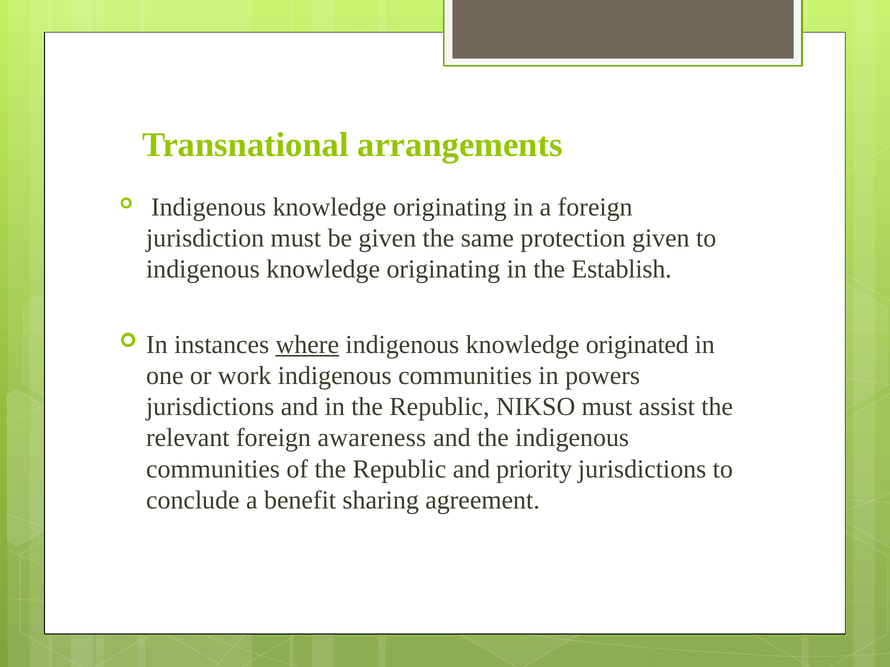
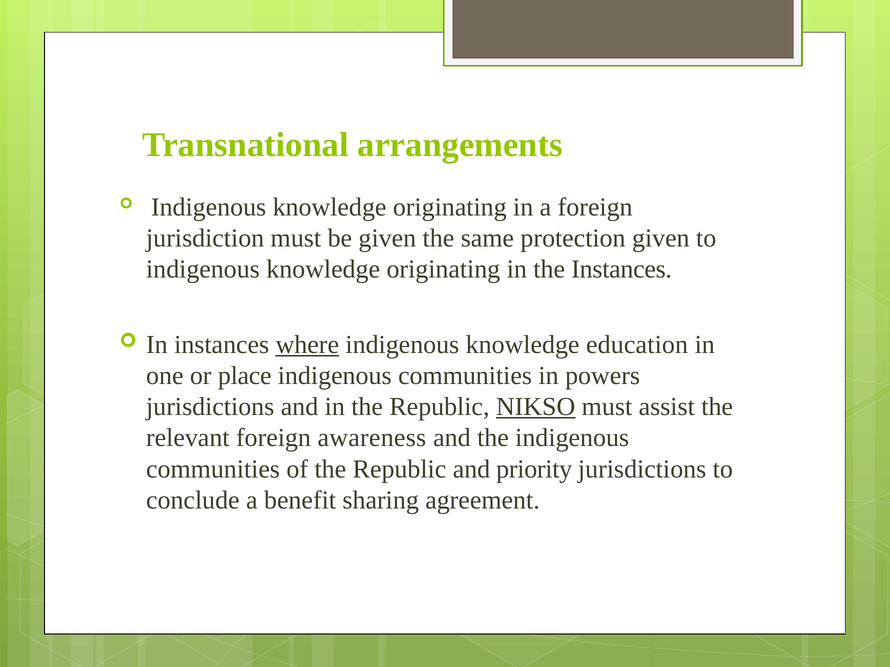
the Establish: Establish -> Instances
originated: originated -> education
work: work -> place
NIKSO underline: none -> present
